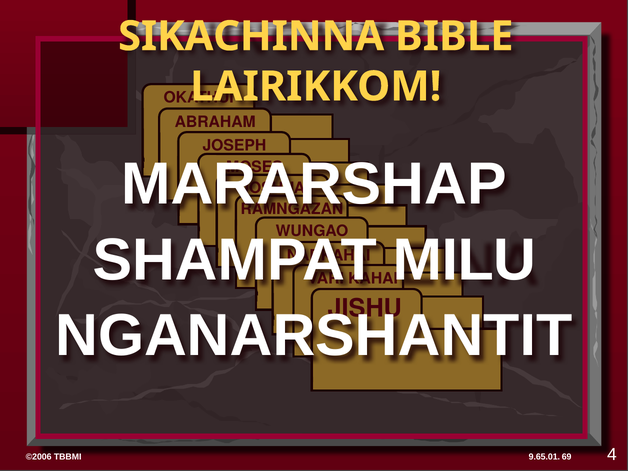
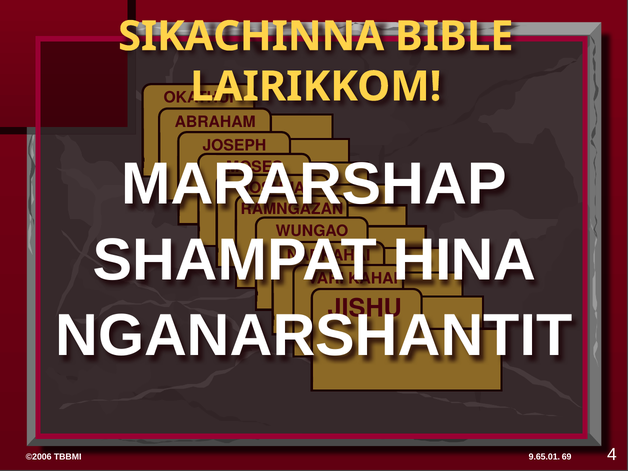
MILU: MILU -> HINA
